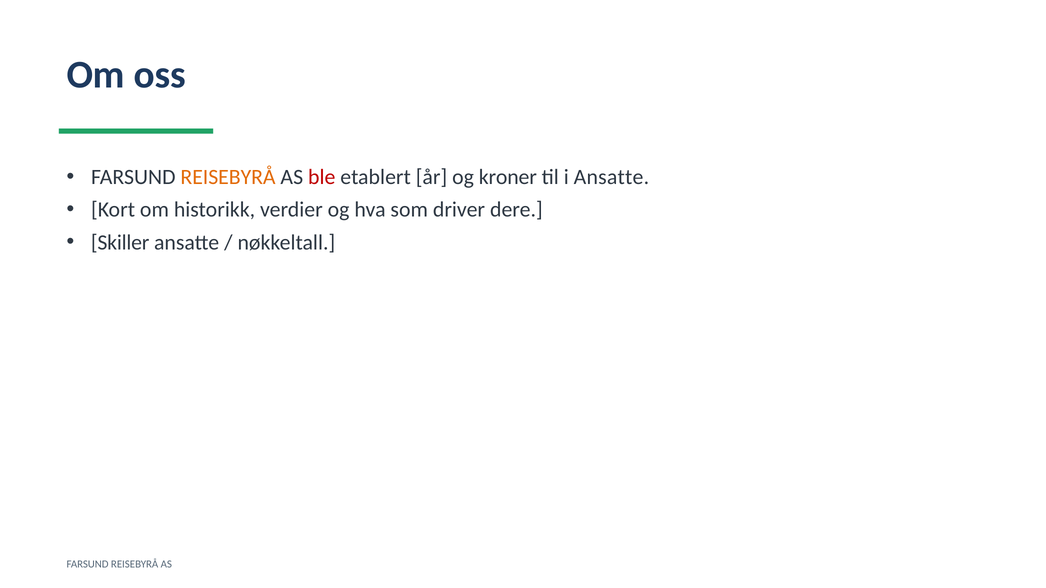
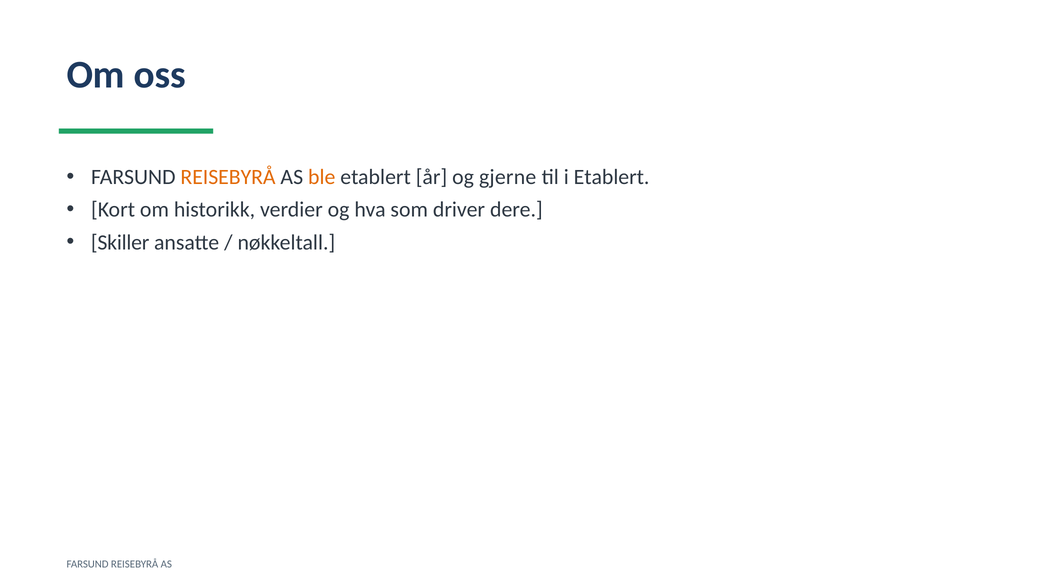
ble colour: red -> orange
kroner: kroner -> gjerne
i Ansatte: Ansatte -> Etablert
